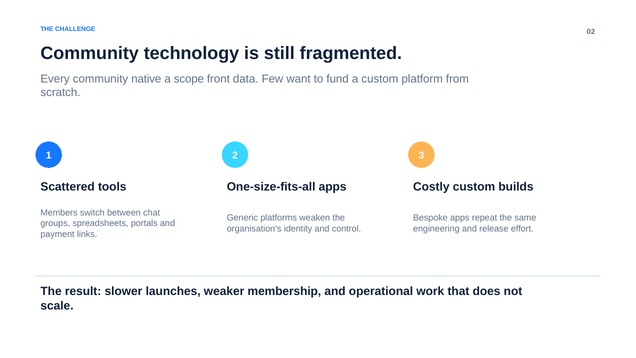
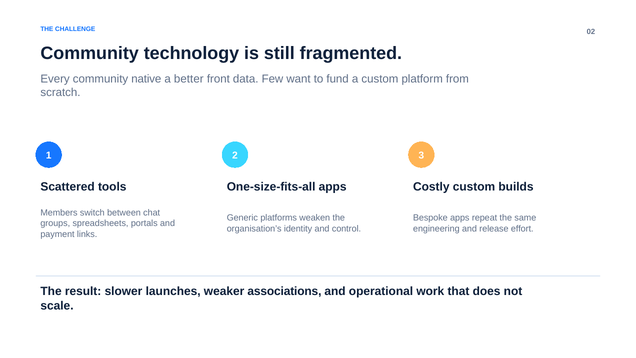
scope: scope -> better
membership: membership -> associations
